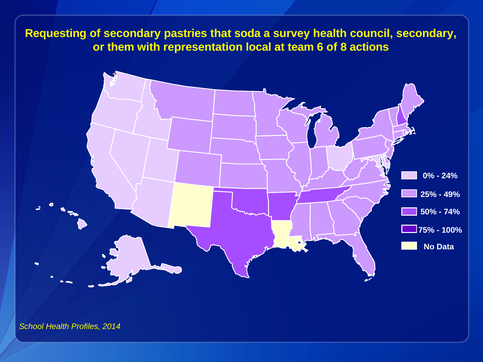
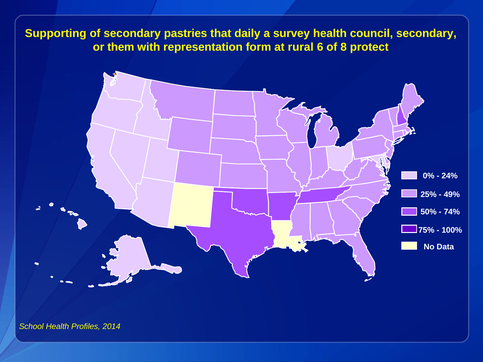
Requesting: Requesting -> Supporting
soda: soda -> daily
local: local -> form
team: team -> rural
actions: actions -> protect
